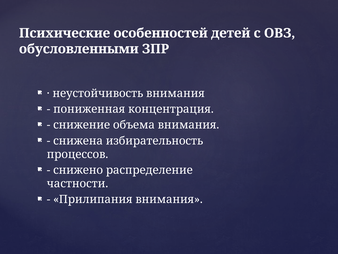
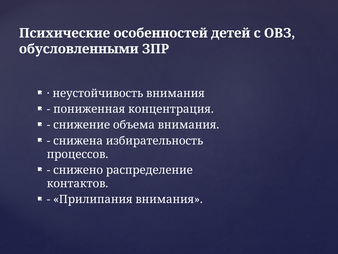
частности: частности -> контактов
